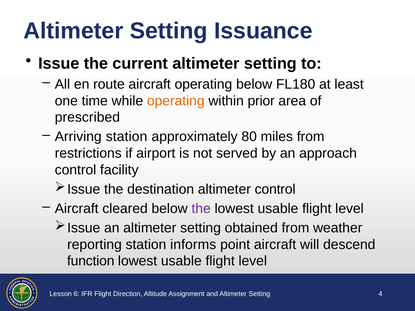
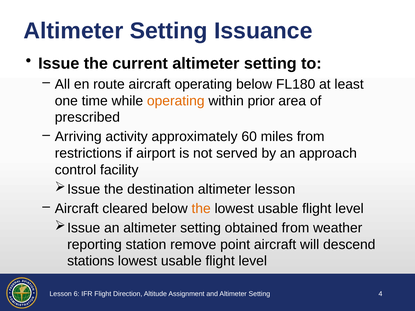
Arriving station: station -> activity
80: 80 -> 60
altimeter control: control -> lesson
the at (201, 209) colour: purple -> orange
informs: informs -> remove
function: function -> stations
